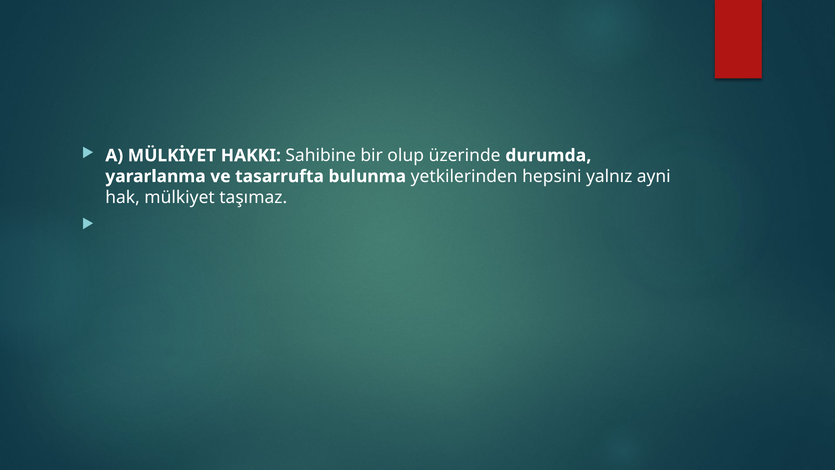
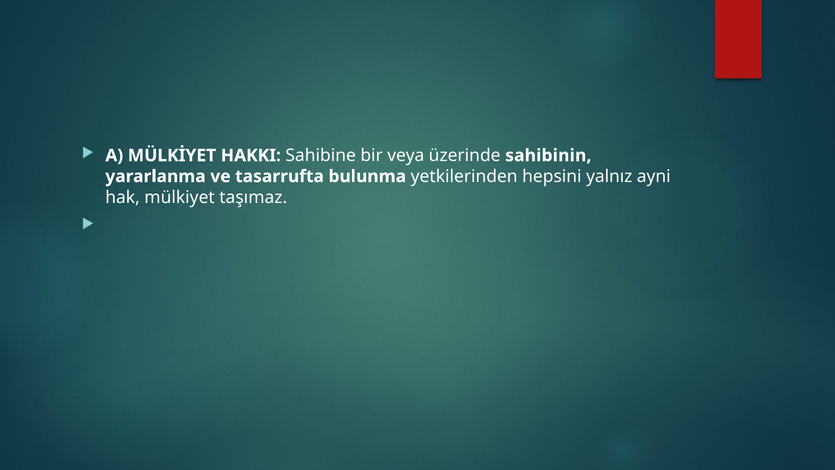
olup: olup -> veya
durumda: durumda -> sahibinin
